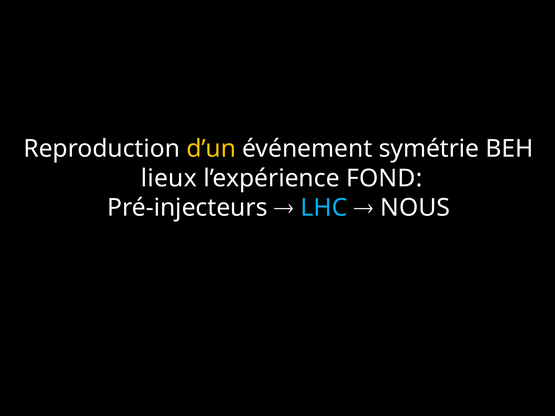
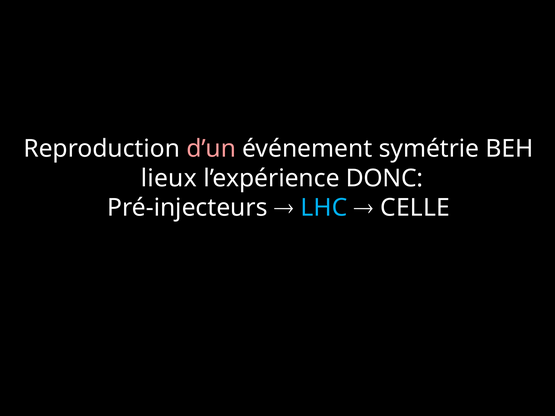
d’un colour: yellow -> pink
FOND: FOND -> DONC
NOUS: NOUS -> CELLE
